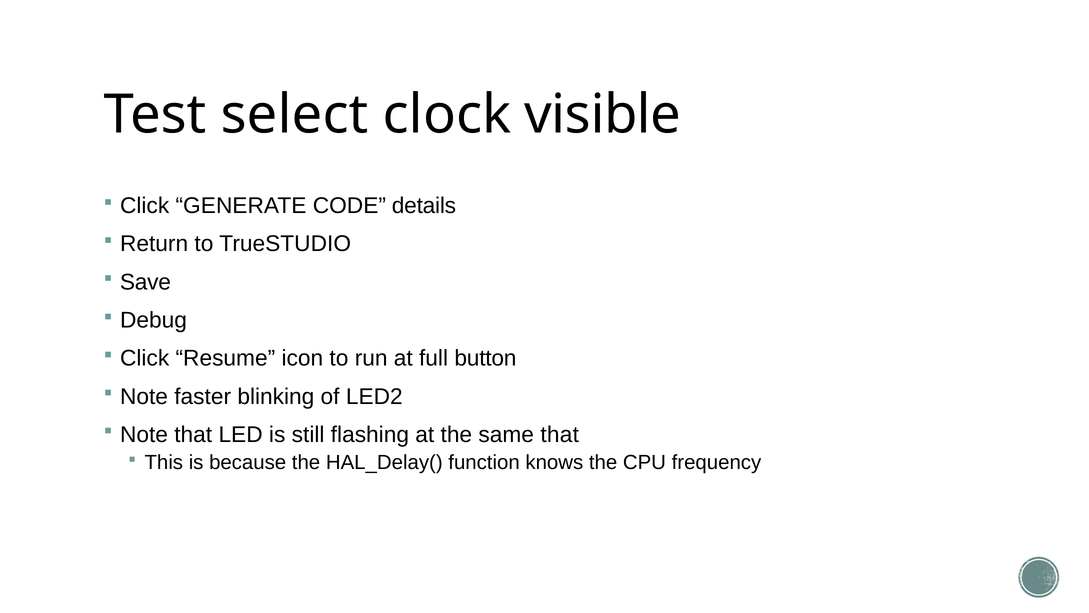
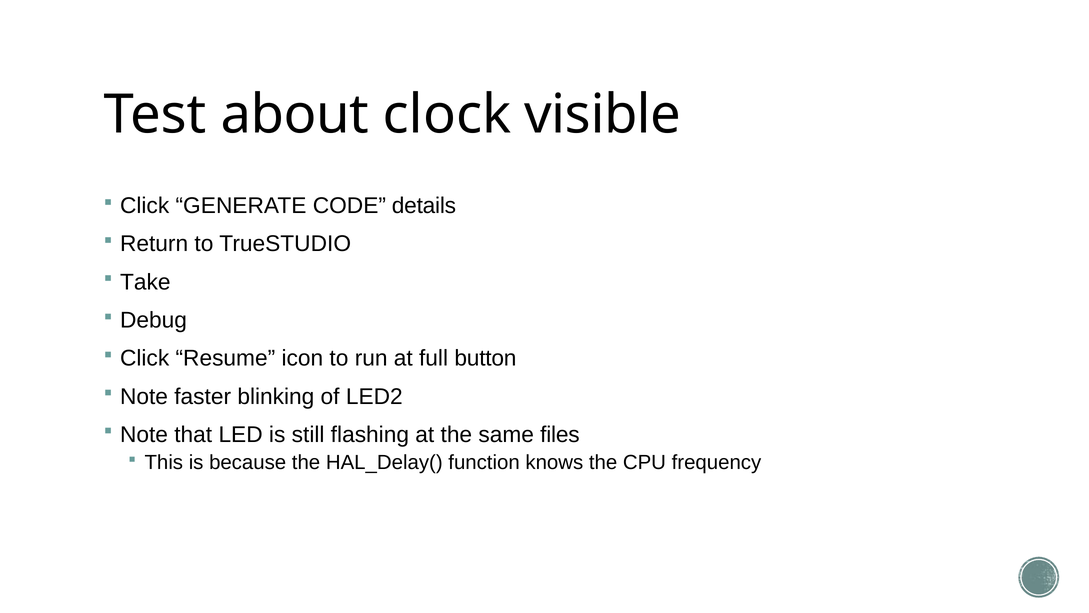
select: select -> about
Save: Save -> Take
same that: that -> files
